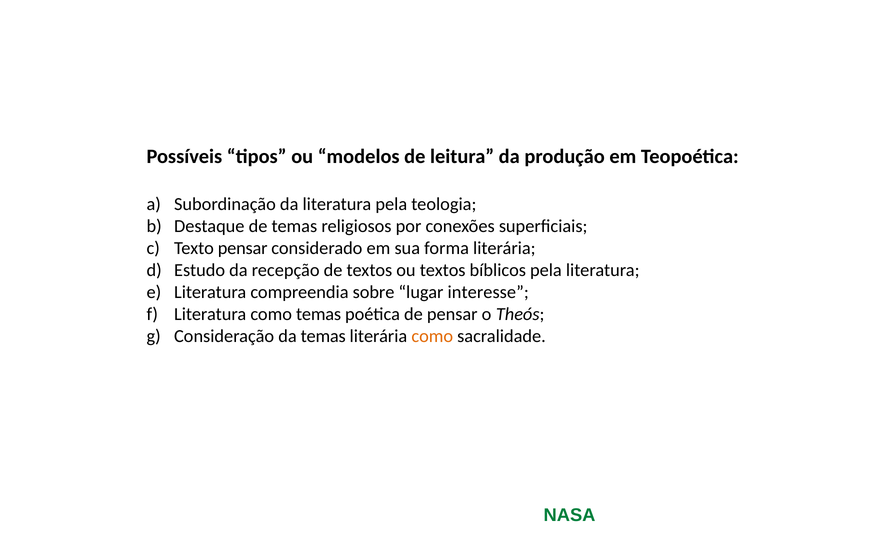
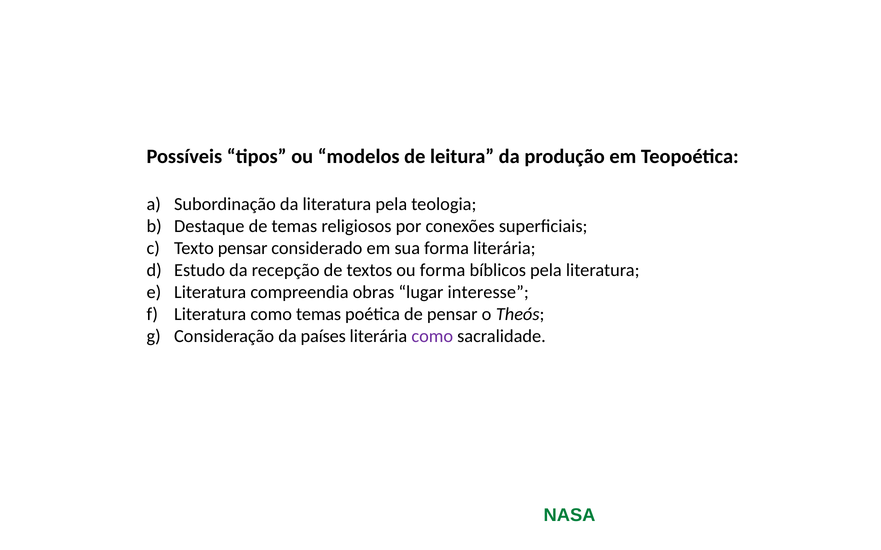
ou textos: textos -> forma
sobre: sobre -> obras
da temas: temas -> países
como at (432, 337) colour: orange -> purple
